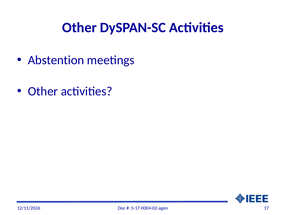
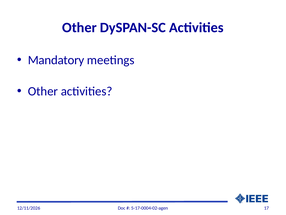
Abstention: Abstention -> Mandatory
